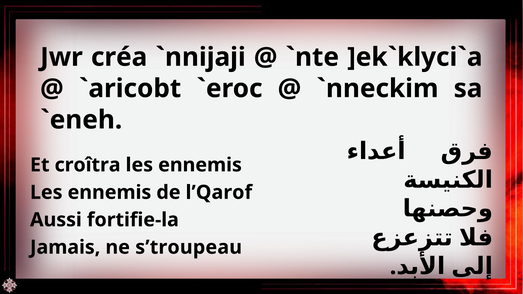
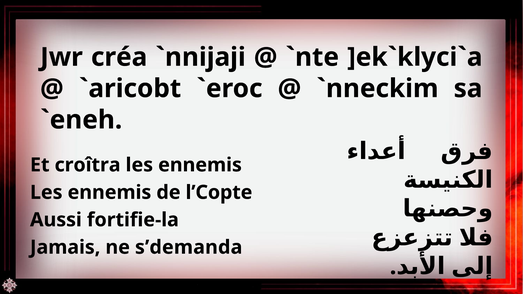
l’Qarof: l’Qarof -> l’Copte
s’troupeau: s’troupeau -> s’demanda
